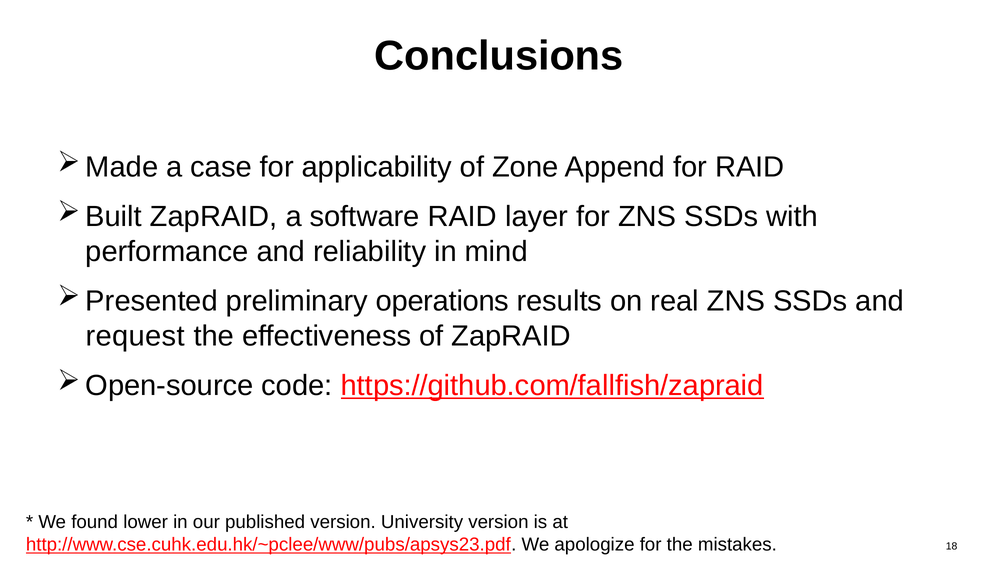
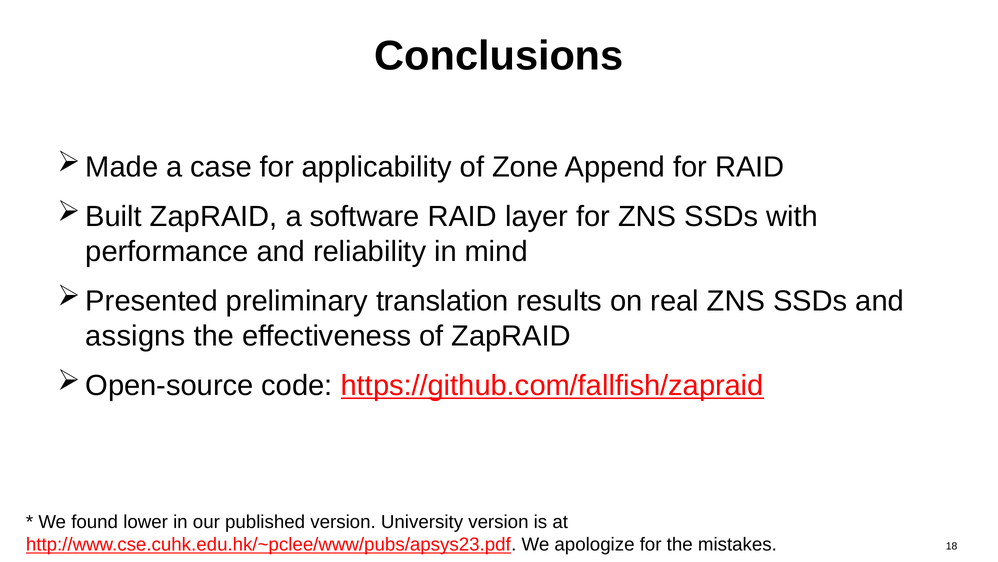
operations: operations -> translation
request: request -> assigns
